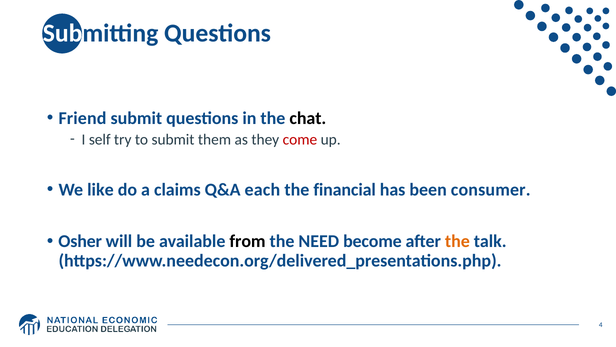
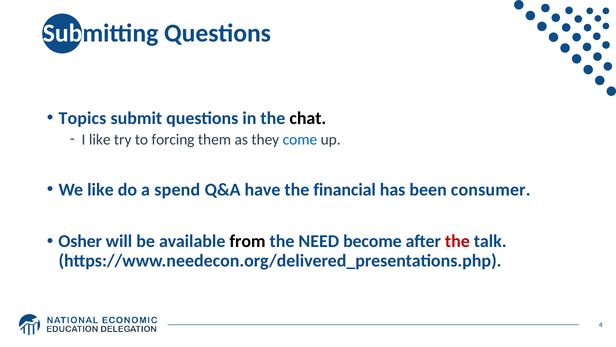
Friend: Friend -> Topics
I self: self -> like
to submit: submit -> forcing
come colour: red -> blue
claims: claims -> spend
each: each -> have
the at (457, 241) colour: orange -> red
